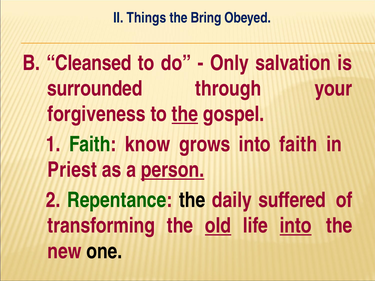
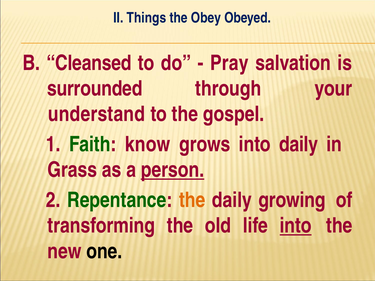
Bring: Bring -> Obey
Only: Only -> Pray
forgiveness: forgiveness -> understand
the at (185, 114) underline: present -> none
into faith: faith -> daily
Priest: Priest -> Grass
the at (192, 200) colour: black -> orange
suffered: suffered -> growing
old underline: present -> none
